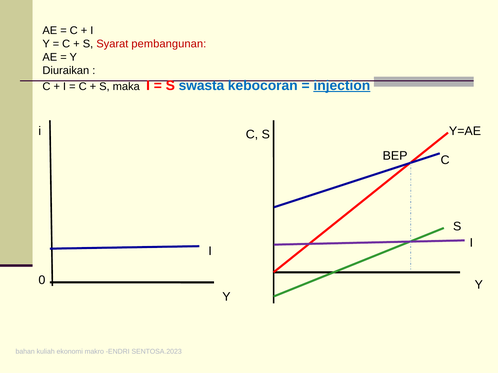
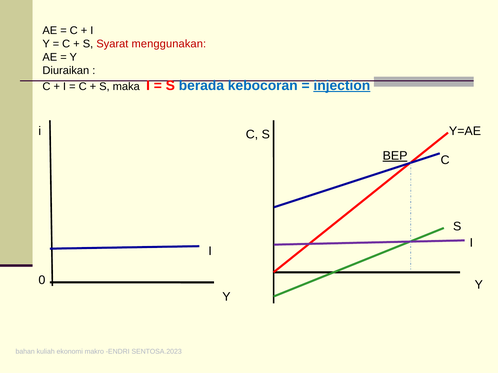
pembangunan: pembangunan -> menggunakan
swasta: swasta -> berada
BEP underline: none -> present
